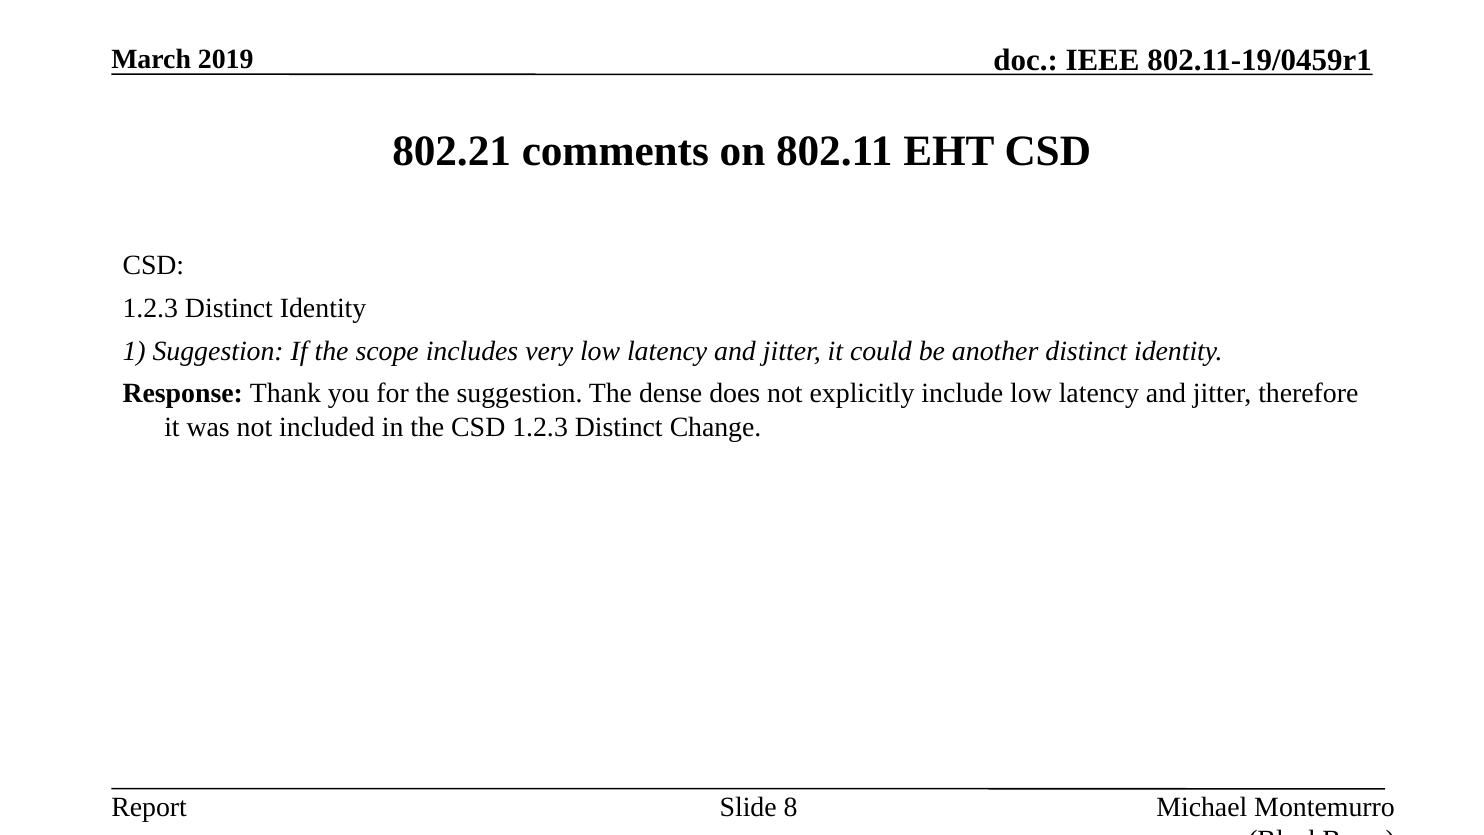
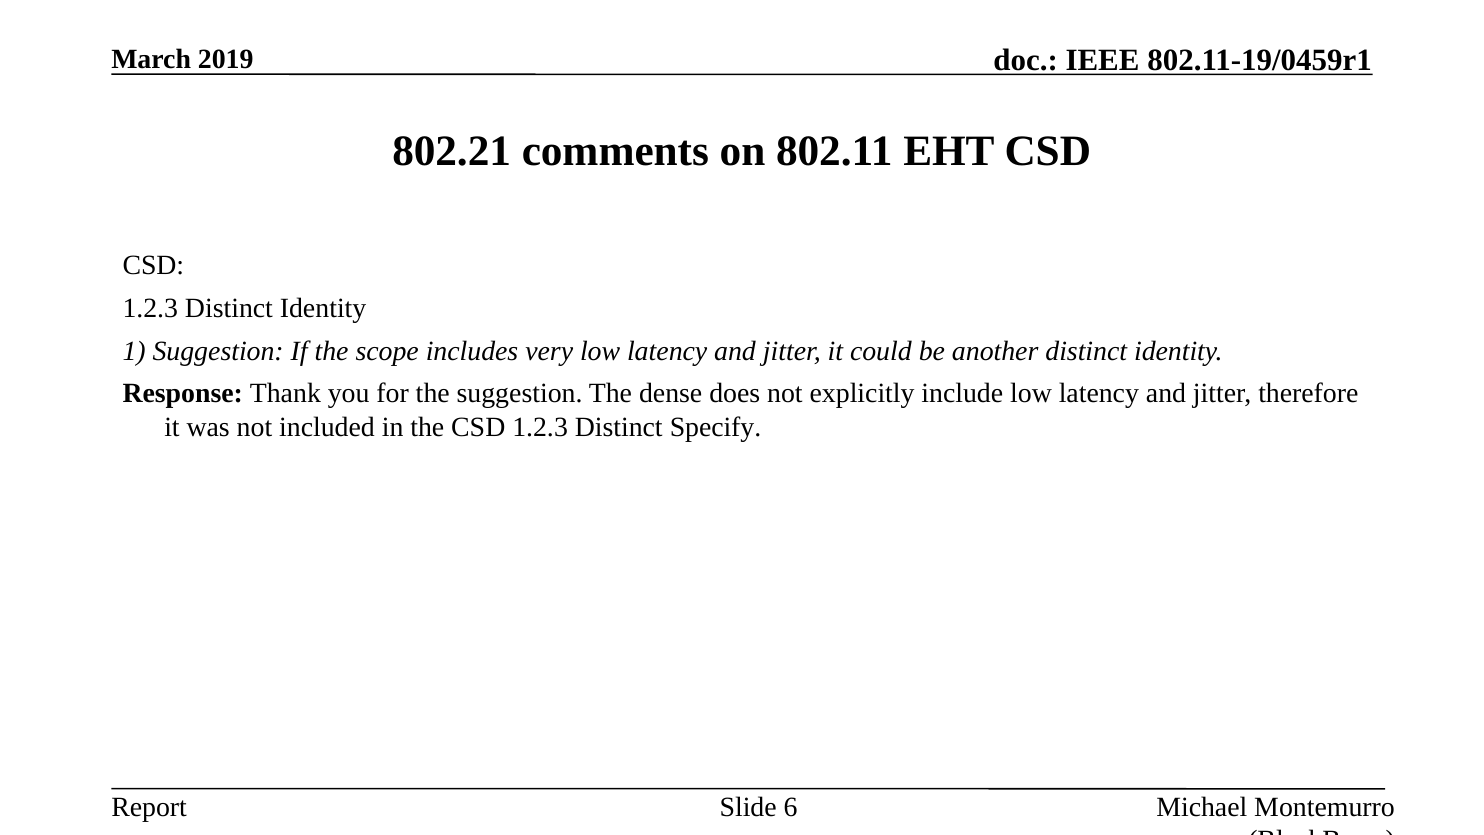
Change: Change -> Specify
8: 8 -> 6
